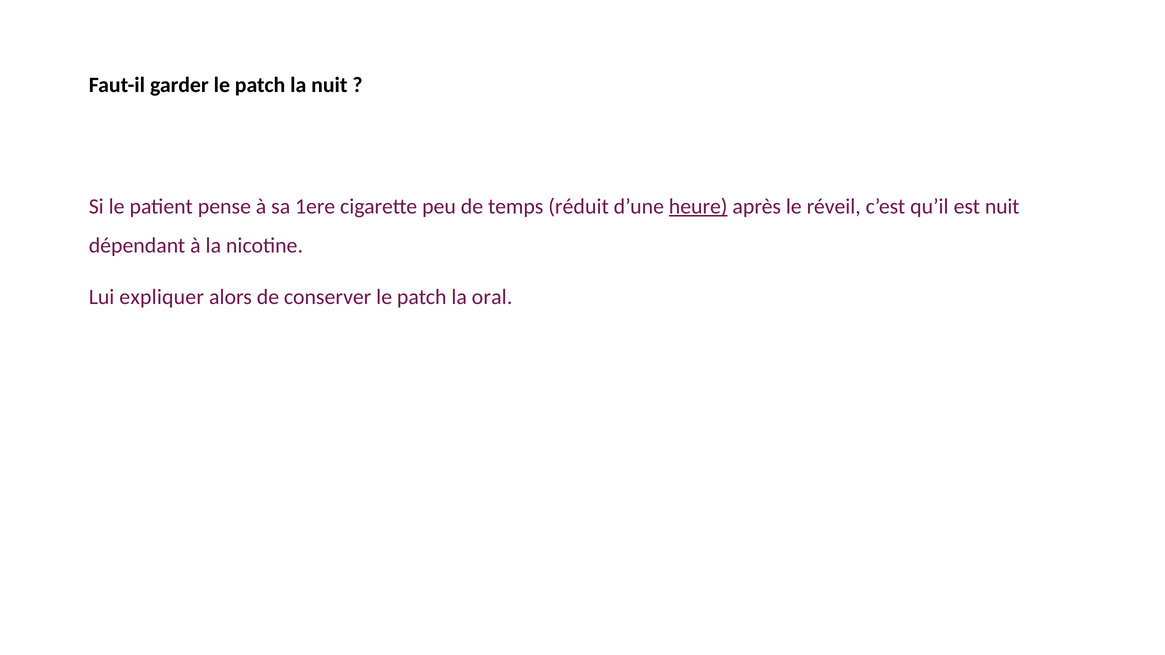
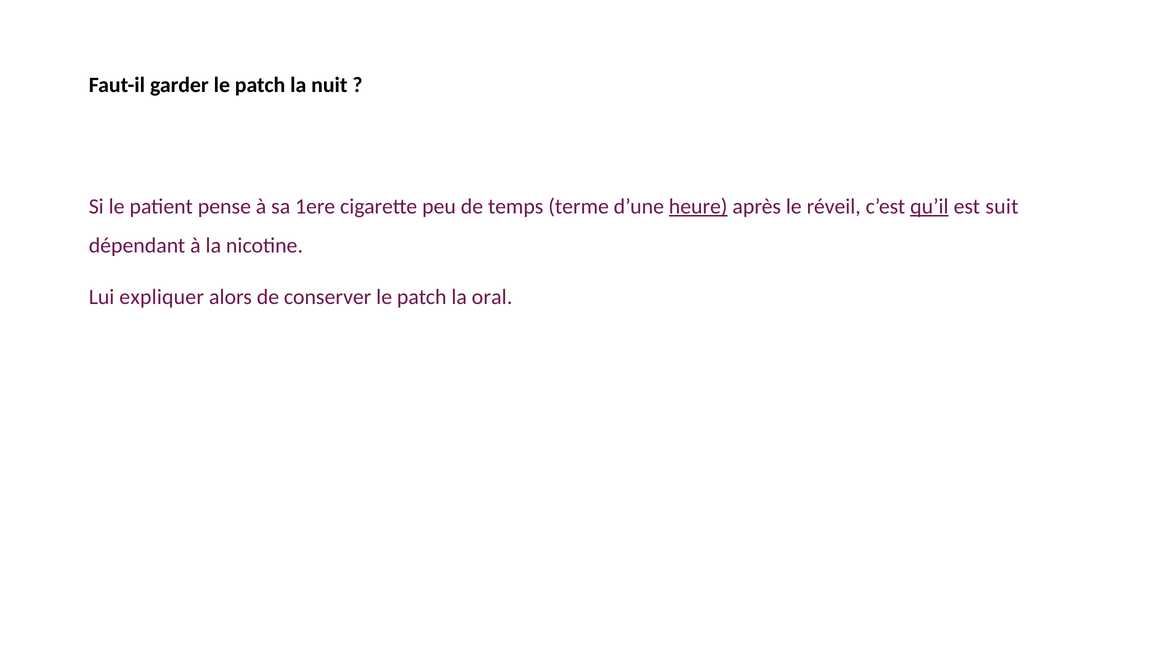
réduit: réduit -> terme
qu’il underline: none -> present
est nuit: nuit -> suit
